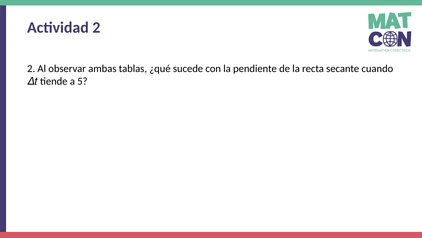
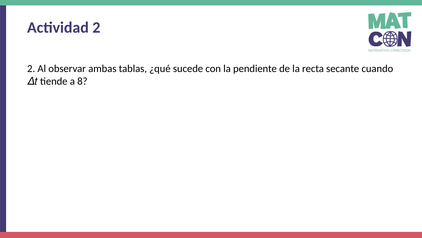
5: 5 -> 8
